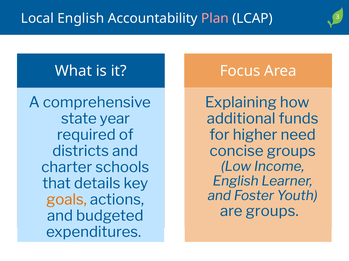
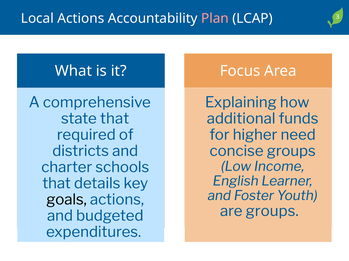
Local English: English -> Actions
state year: year -> that
goals colour: orange -> black
